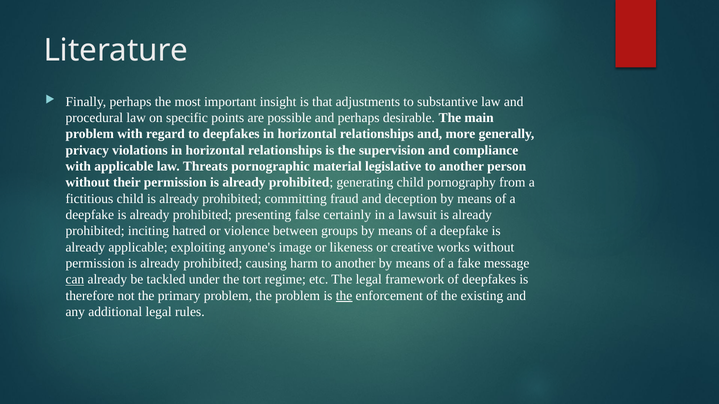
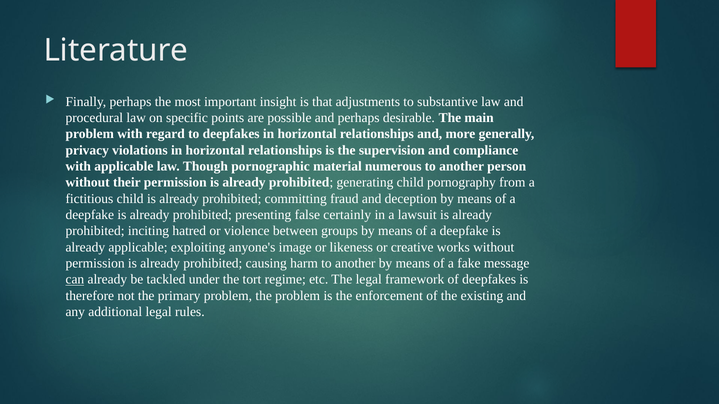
Threats: Threats -> Though
legislative: legislative -> numerous
the at (344, 296) underline: present -> none
